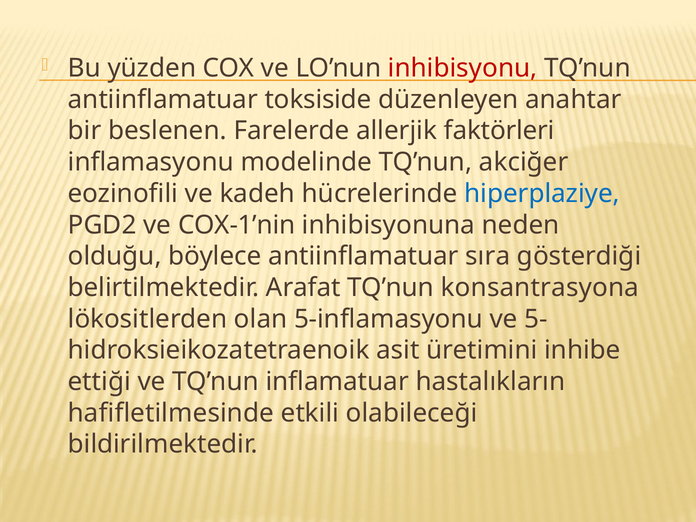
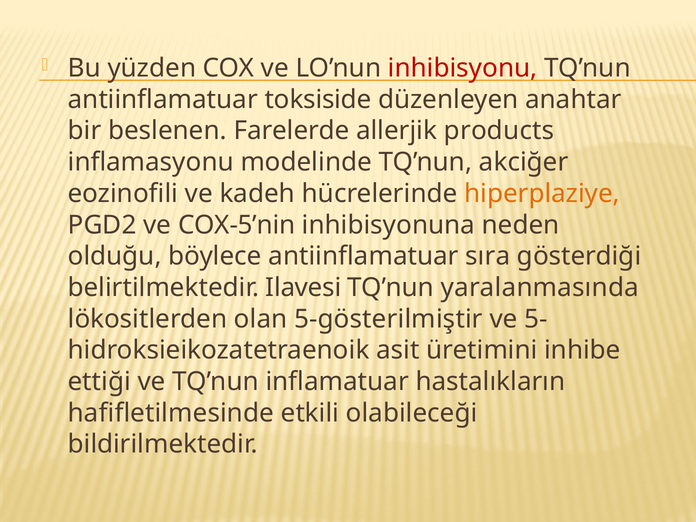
faktörleri: faktörleri -> products
hiperplaziye colour: blue -> orange
COX-1’nin: COX-1’nin -> COX-5’nin
Arafat: Arafat -> Ilavesi
konsantrasyona: konsantrasyona -> yaralanmasında
5-inflamasyonu: 5-inflamasyonu -> 5-gösterilmiştir
